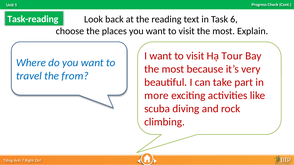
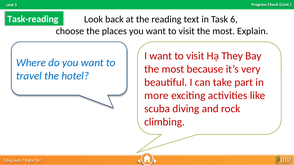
Tour: Tour -> They
from: from -> hotel
